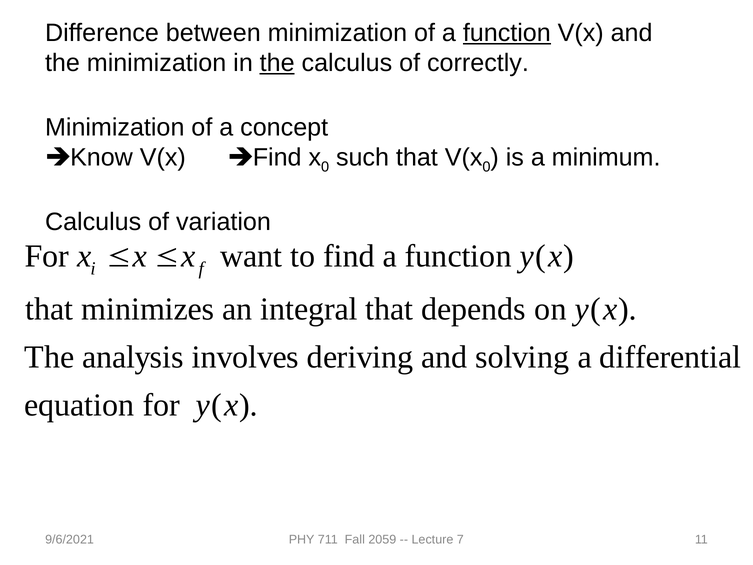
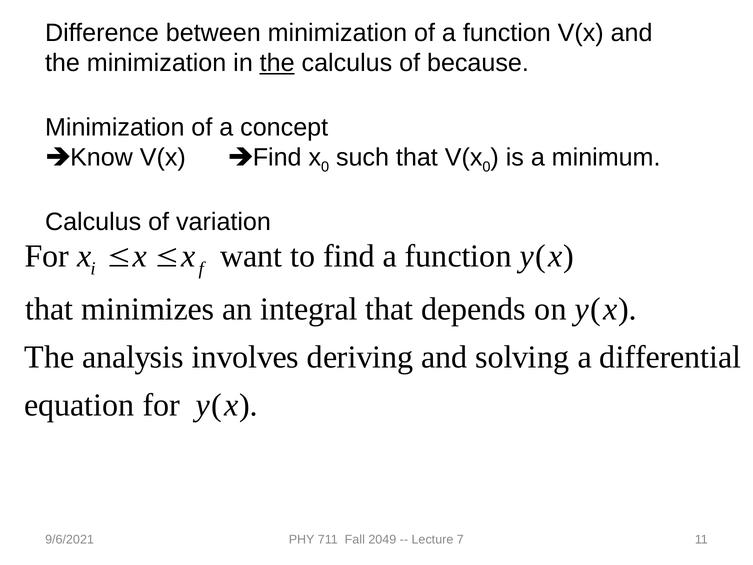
function at (507, 33) underline: present -> none
correctly: correctly -> because
2059: 2059 -> 2049
